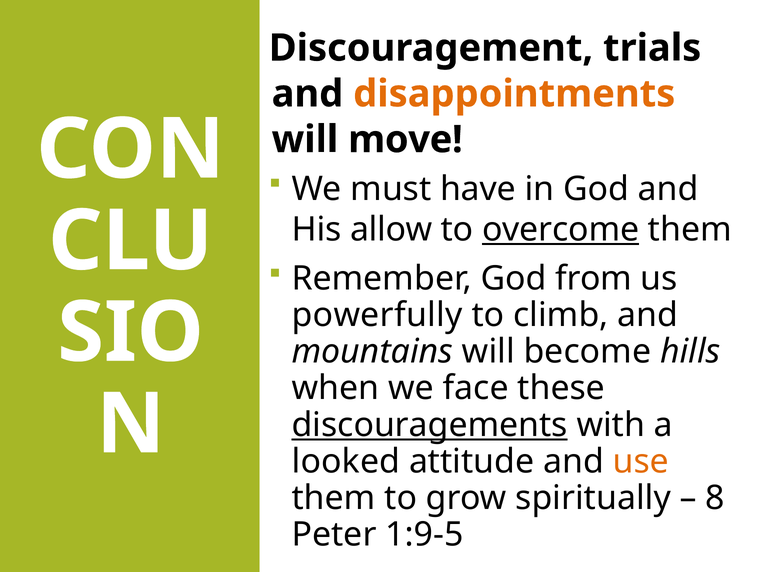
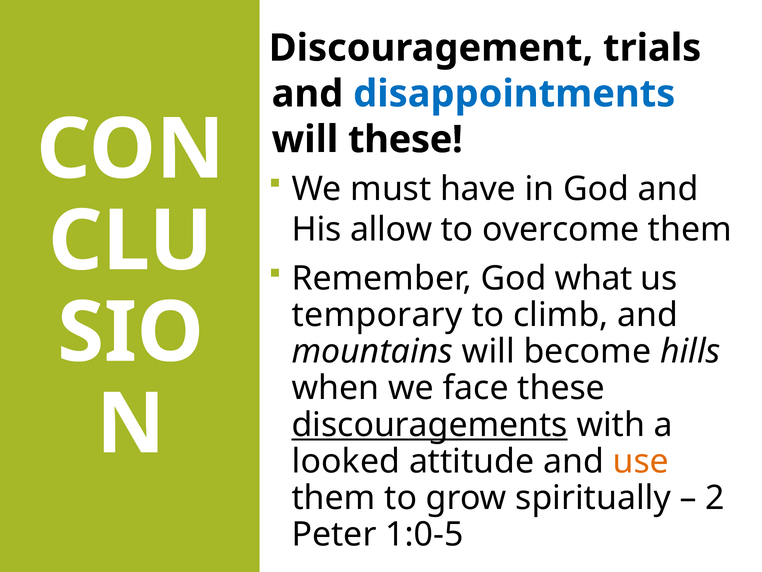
disappointments colour: orange -> blue
will move: move -> these
overcome underline: present -> none
from: from -> what
powerfully: powerfully -> temporary
8: 8 -> 2
1:9-5: 1:9-5 -> 1:0-5
